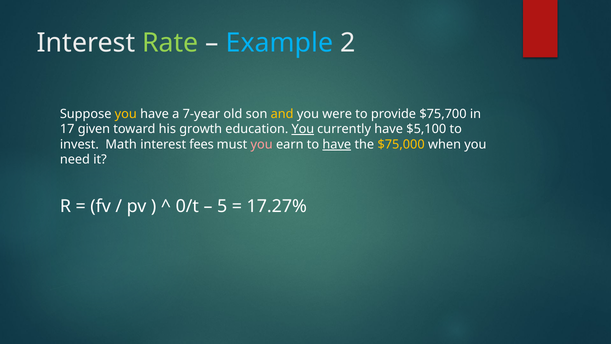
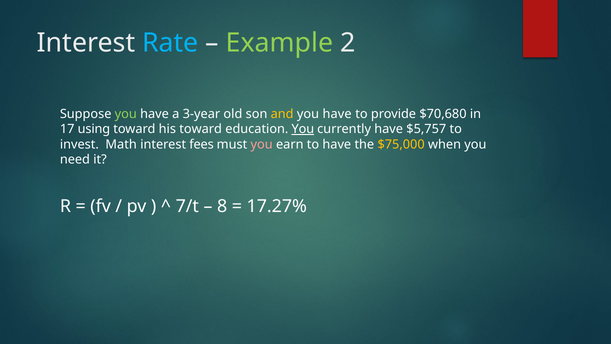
Rate colour: light green -> light blue
Example colour: light blue -> light green
you at (126, 114) colour: yellow -> light green
7-year: 7-year -> 3-year
were at (337, 114): were -> have
$75,700: $75,700 -> $70,680
given: given -> using
his growth: growth -> toward
$5,100: $5,100 -> $5,757
have at (337, 144) underline: present -> none
0/t: 0/t -> 7/t
5: 5 -> 8
